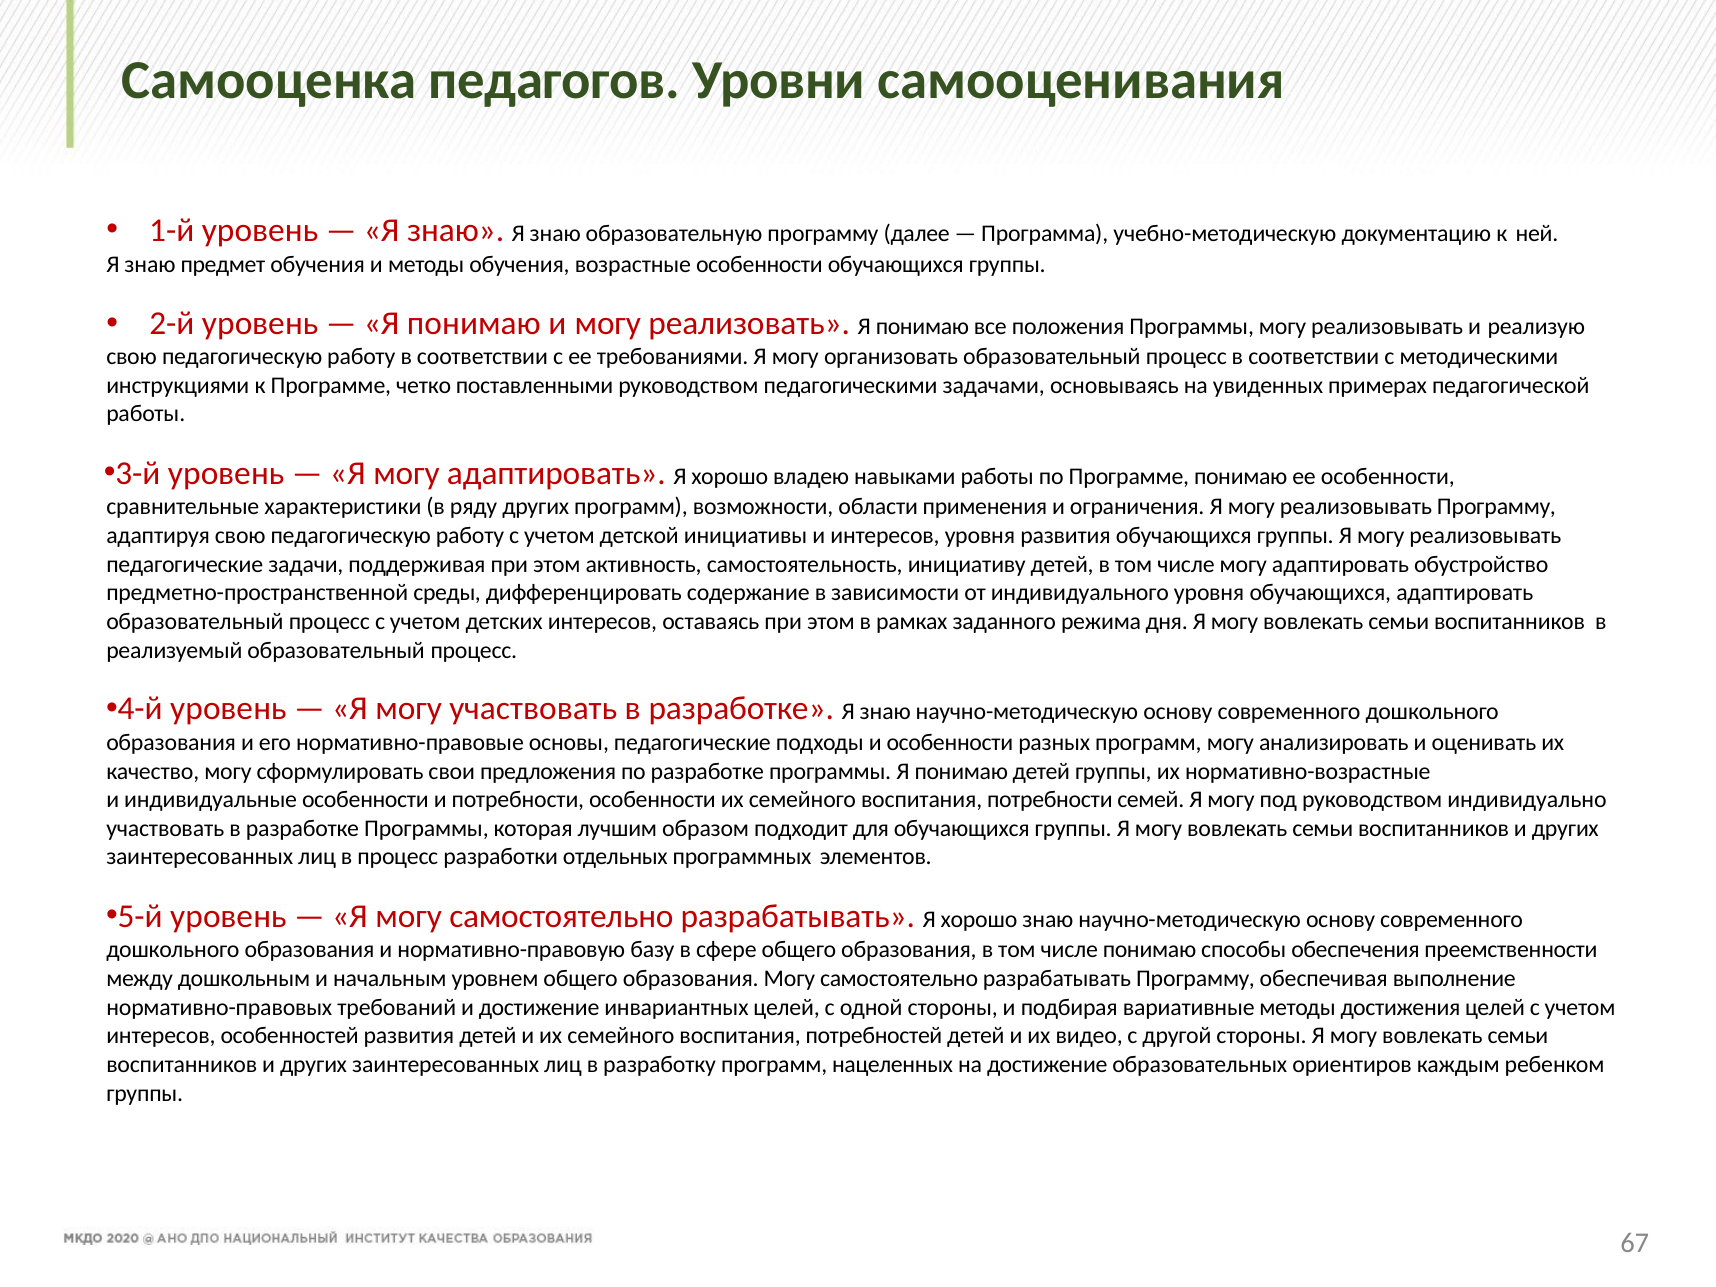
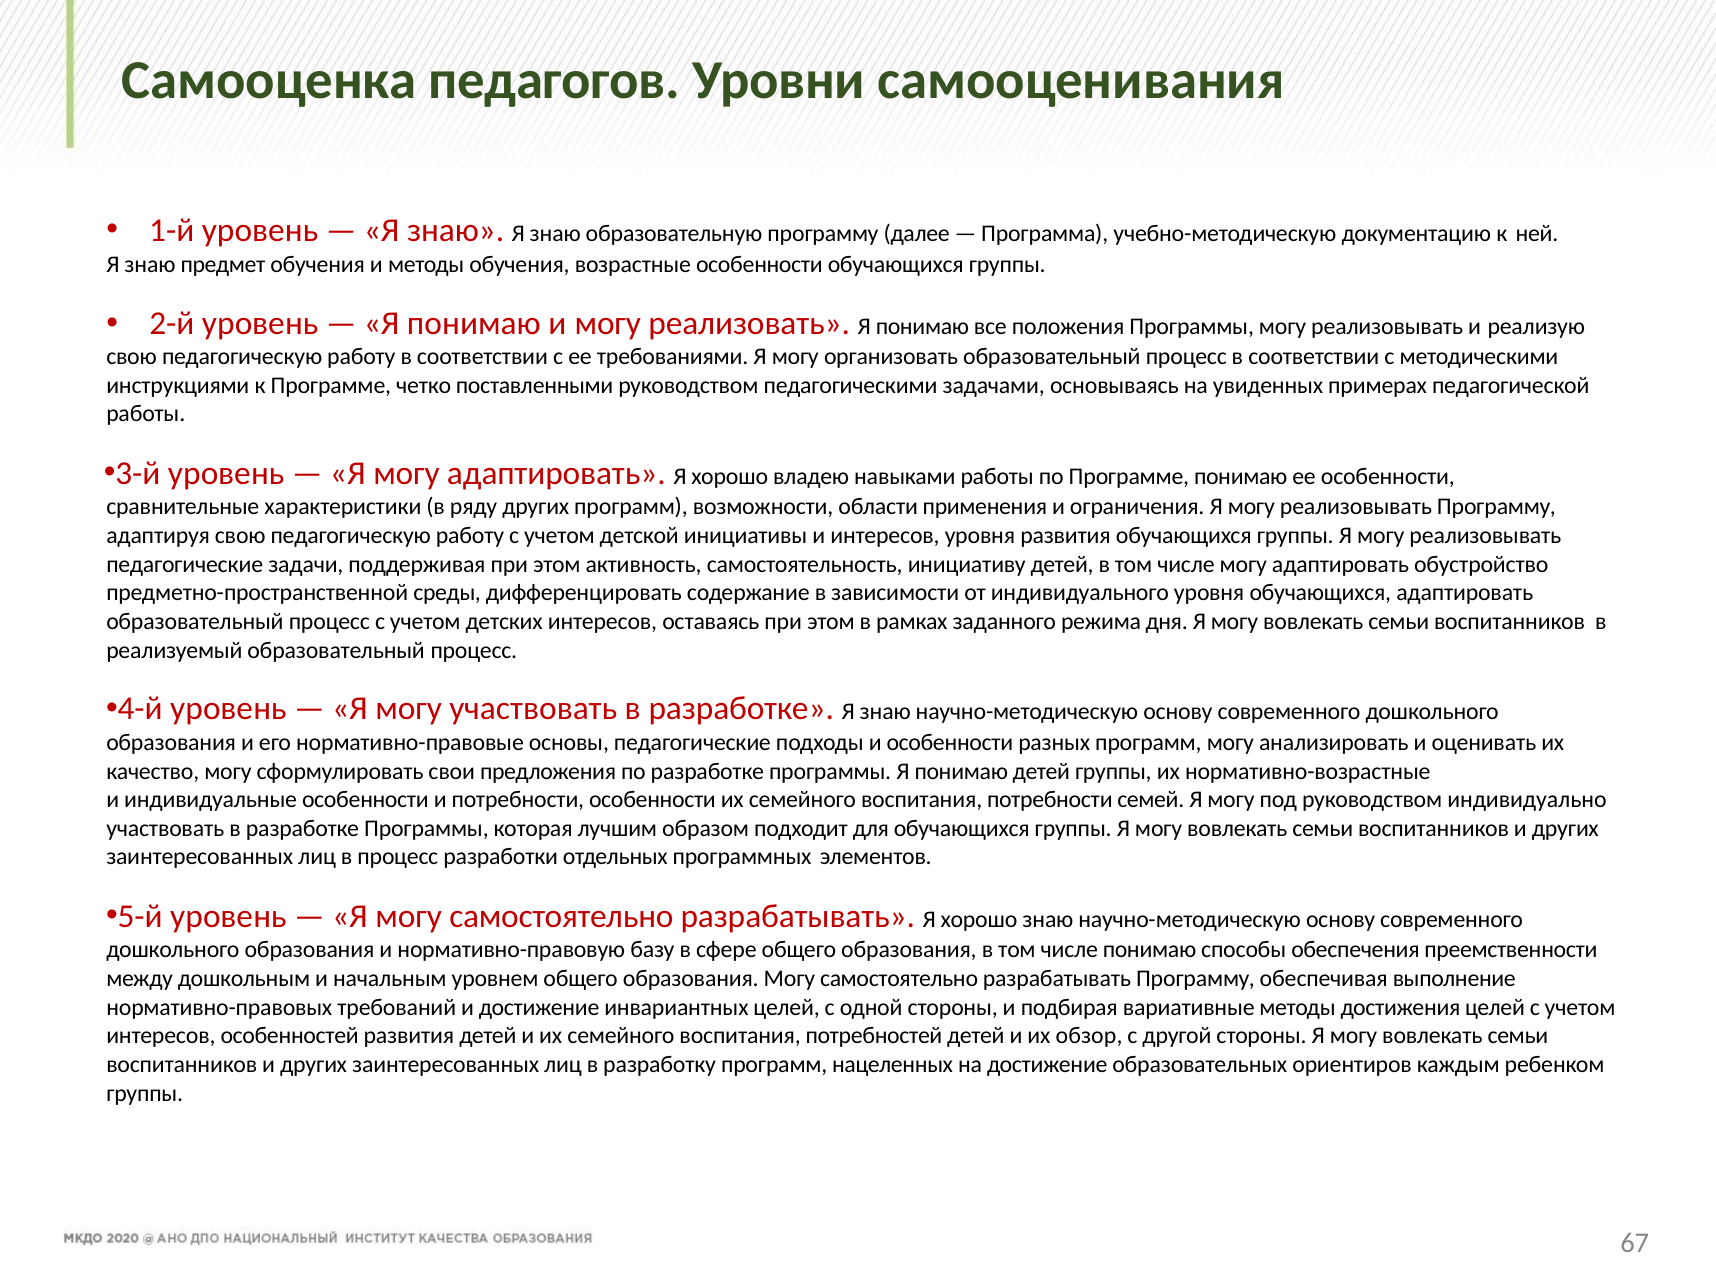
видео: видео -> обзор
